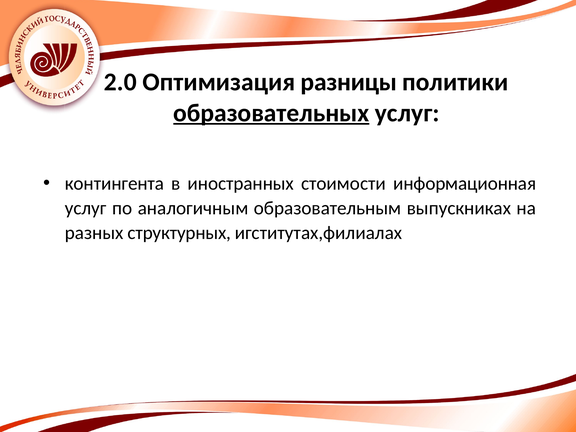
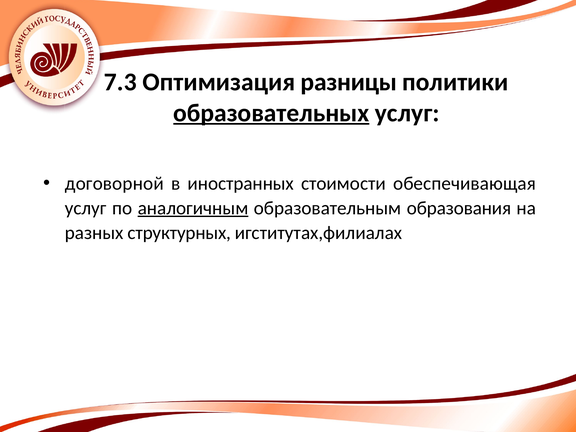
2.0: 2.0 -> 7.3
контингента: контингента -> договорной
информационная: информационная -> обеспечивающая
аналогичным underline: none -> present
выпускниках: выпускниках -> образования
